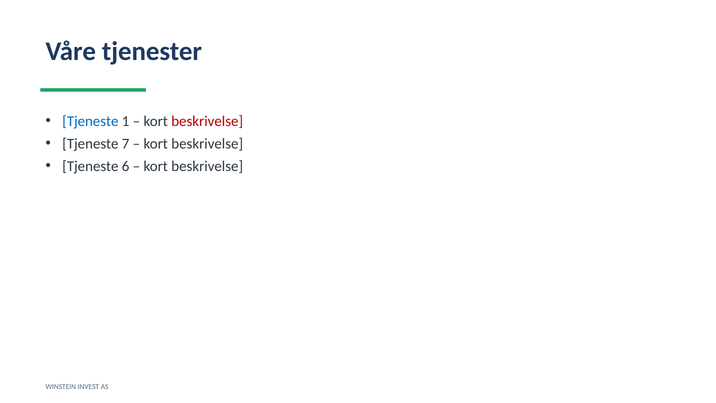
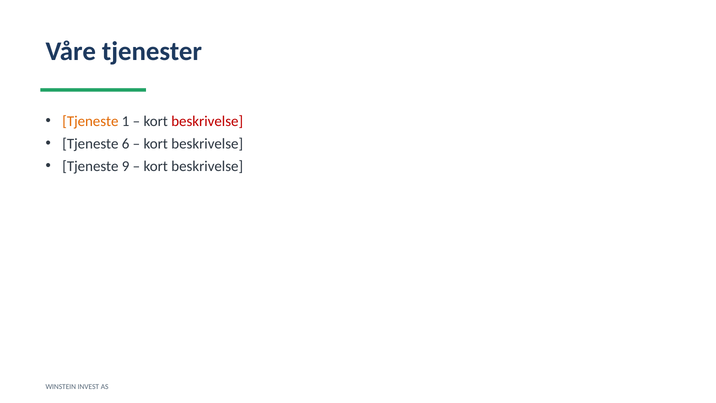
Tjeneste at (90, 121) colour: blue -> orange
7: 7 -> 6
6: 6 -> 9
